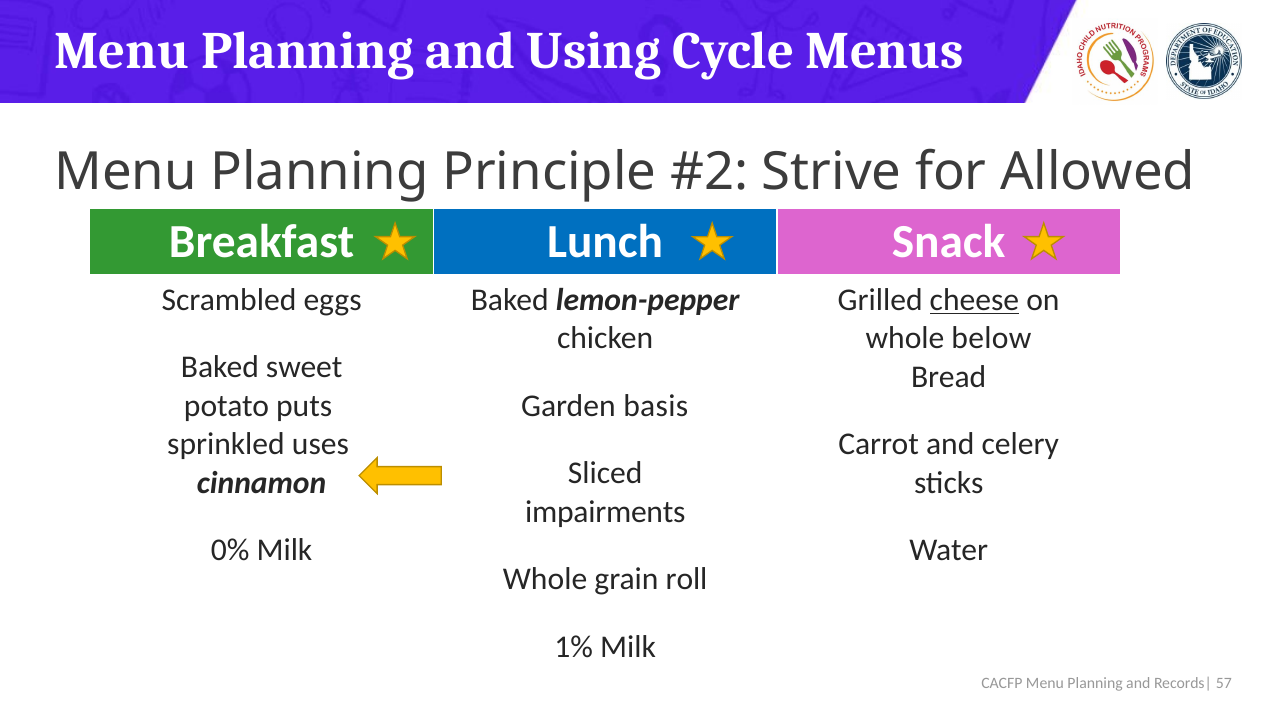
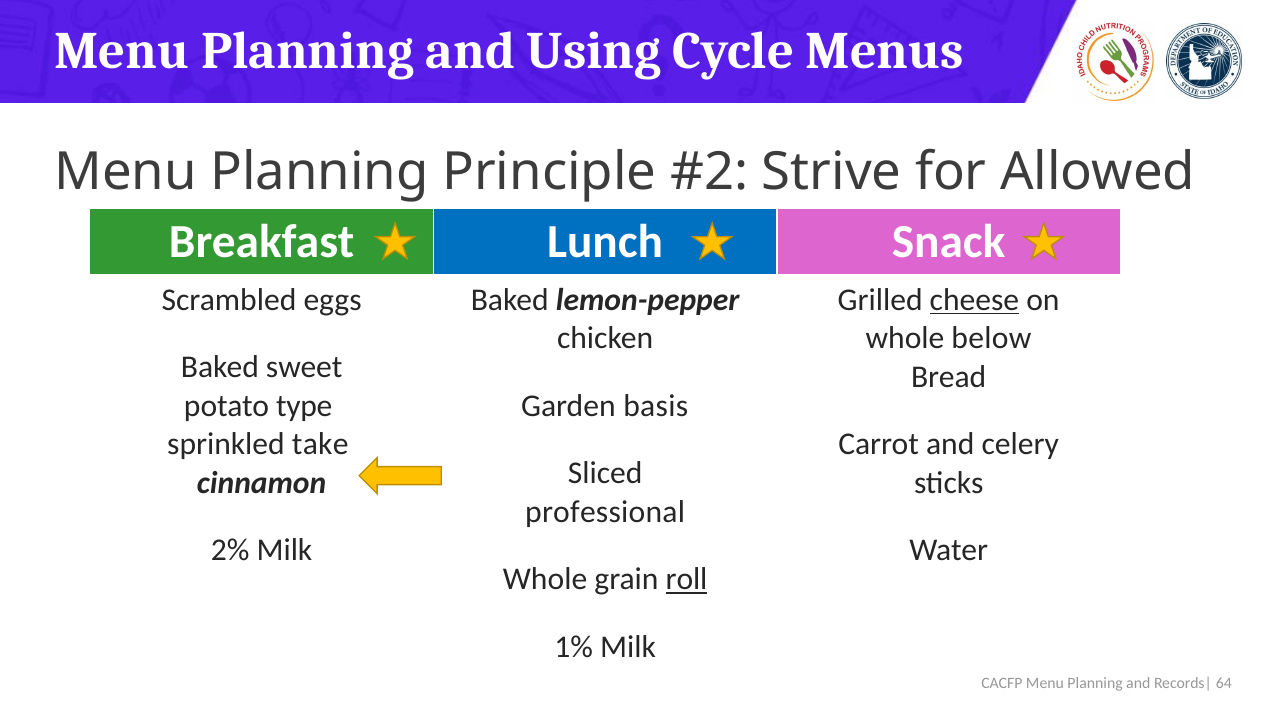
puts: puts -> type
uses: uses -> take
impairments: impairments -> professional
0%: 0% -> 2%
roll underline: none -> present
57: 57 -> 64
